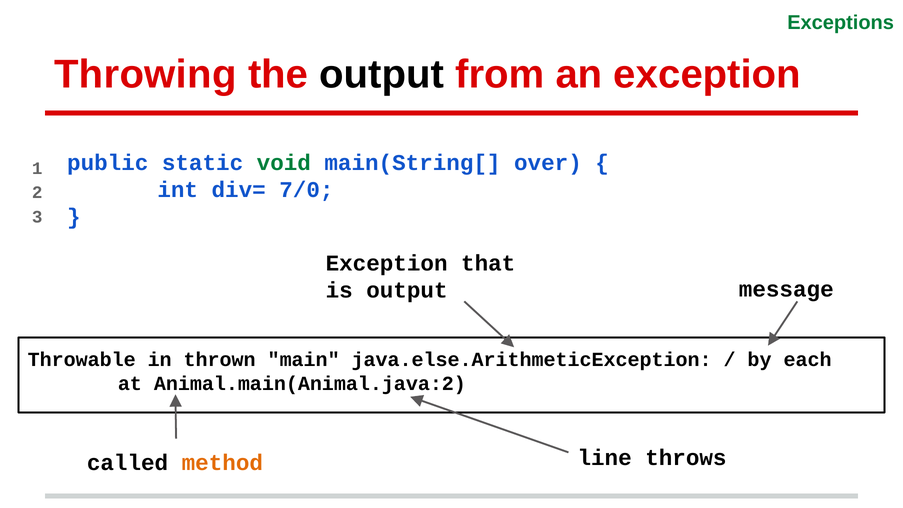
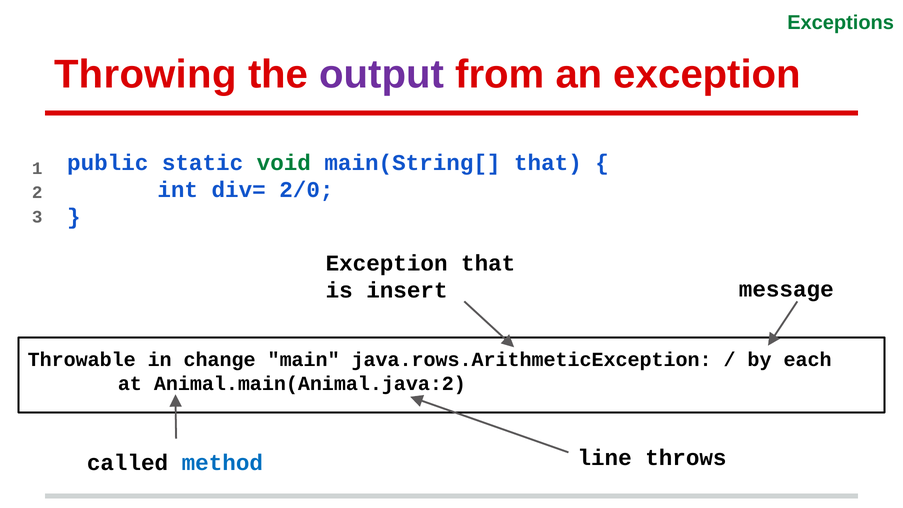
output at (382, 75) colour: black -> purple
main(String[ over: over -> that
7/0: 7/0 -> 2/0
is output: output -> insert
thrown: thrown -> change
java.else.ArithmeticException: java.else.ArithmeticException -> java.rows.ArithmeticException
method colour: orange -> blue
